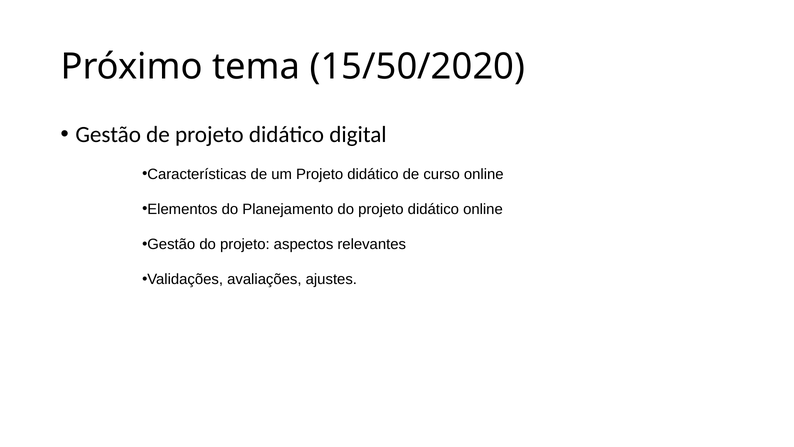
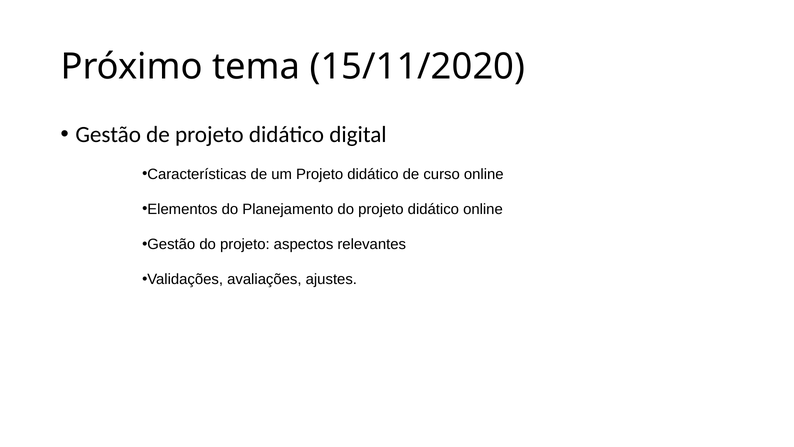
15/50/2020: 15/50/2020 -> 15/11/2020
